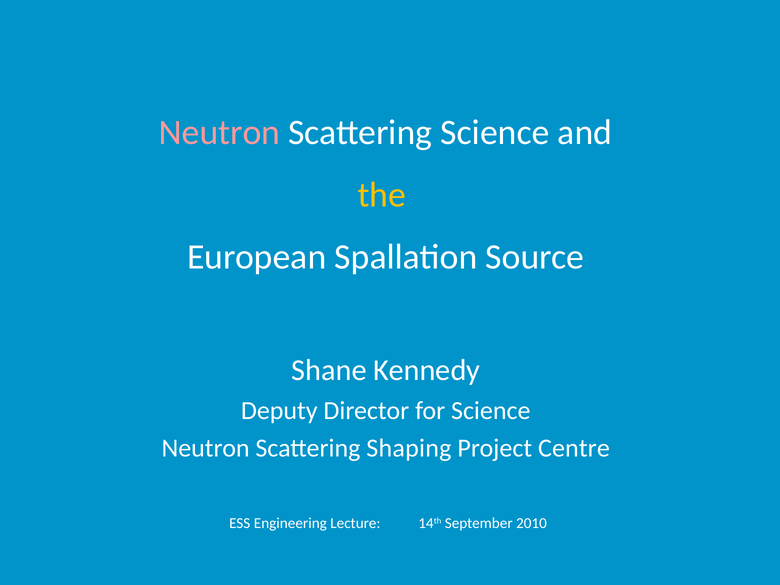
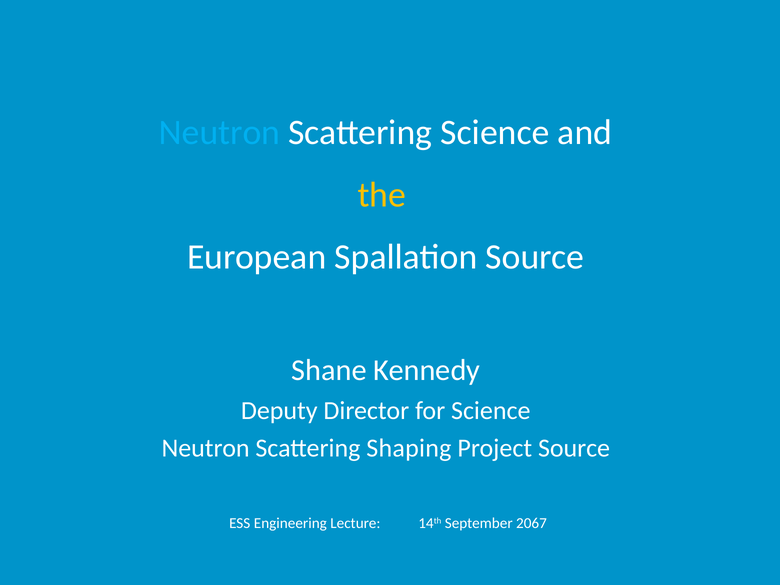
Neutron at (220, 132) colour: pink -> light blue
Project Centre: Centre -> Source
2010: 2010 -> 2067
